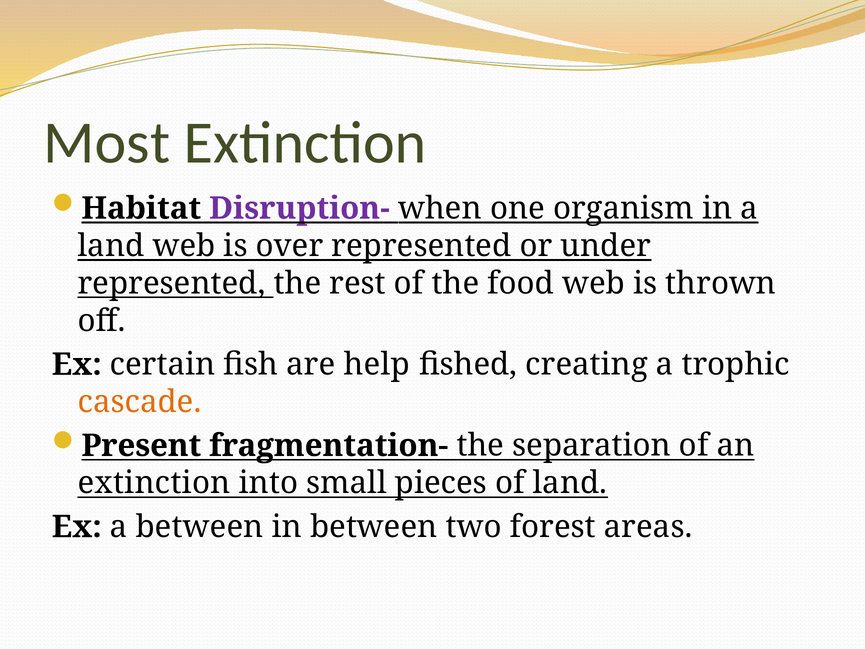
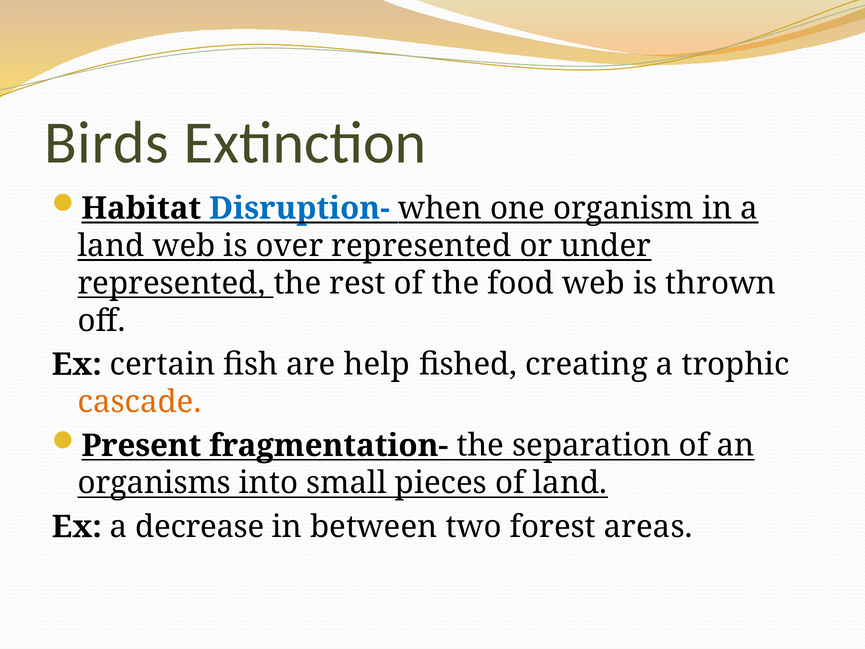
Most: Most -> Birds
Disruption- colour: purple -> blue
extinction at (154, 483): extinction -> organisms
a between: between -> decrease
